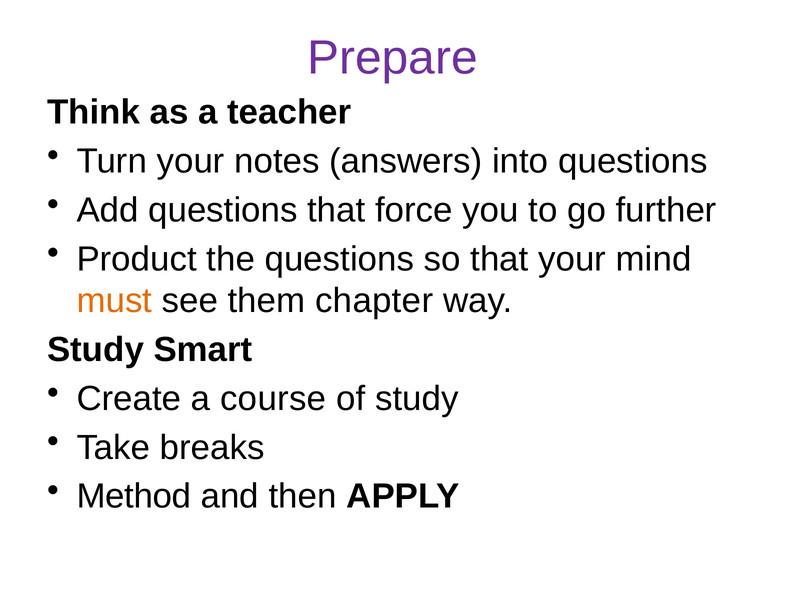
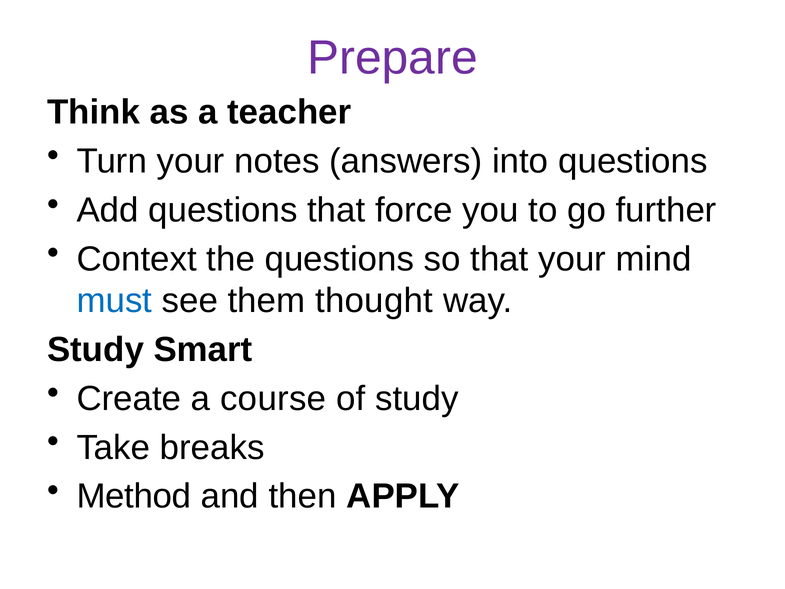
Product: Product -> Context
must colour: orange -> blue
chapter: chapter -> thought
